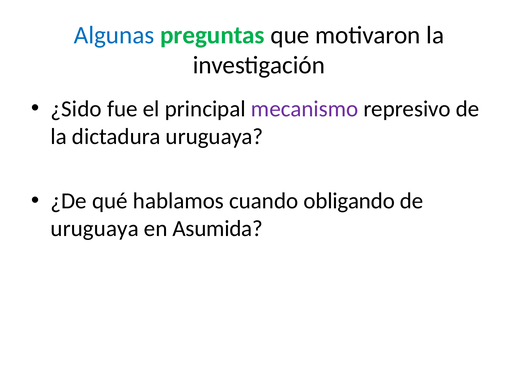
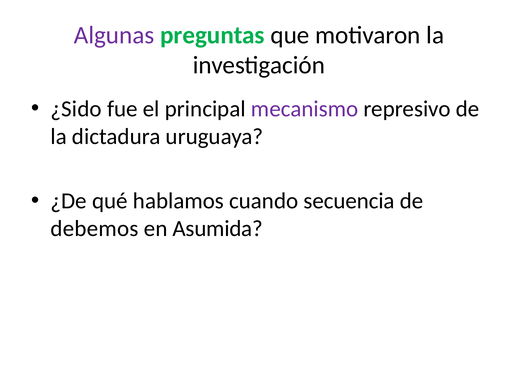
Algunas colour: blue -> purple
obligando: obligando -> secuencia
uruguaya at (95, 228): uruguaya -> debemos
